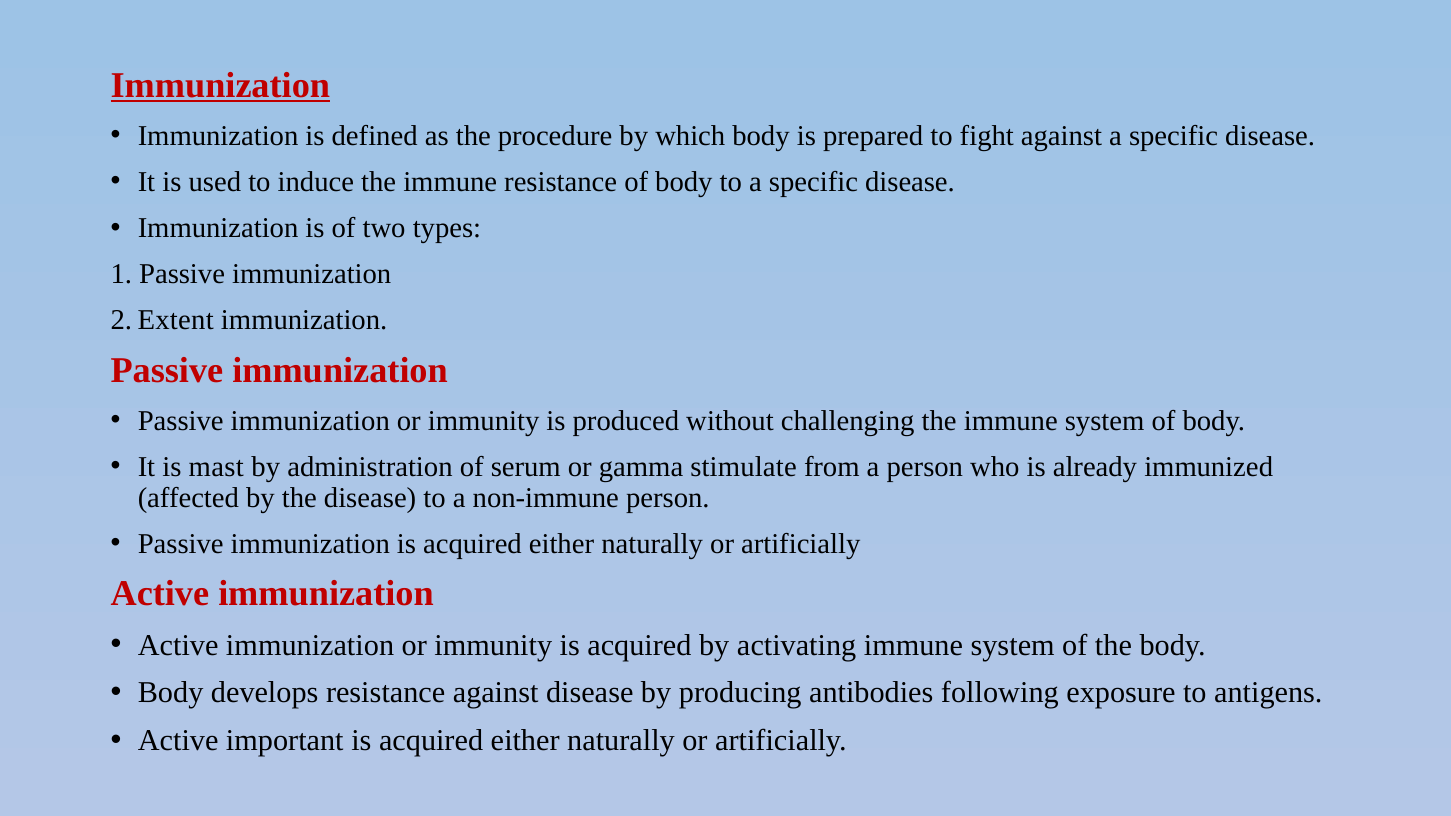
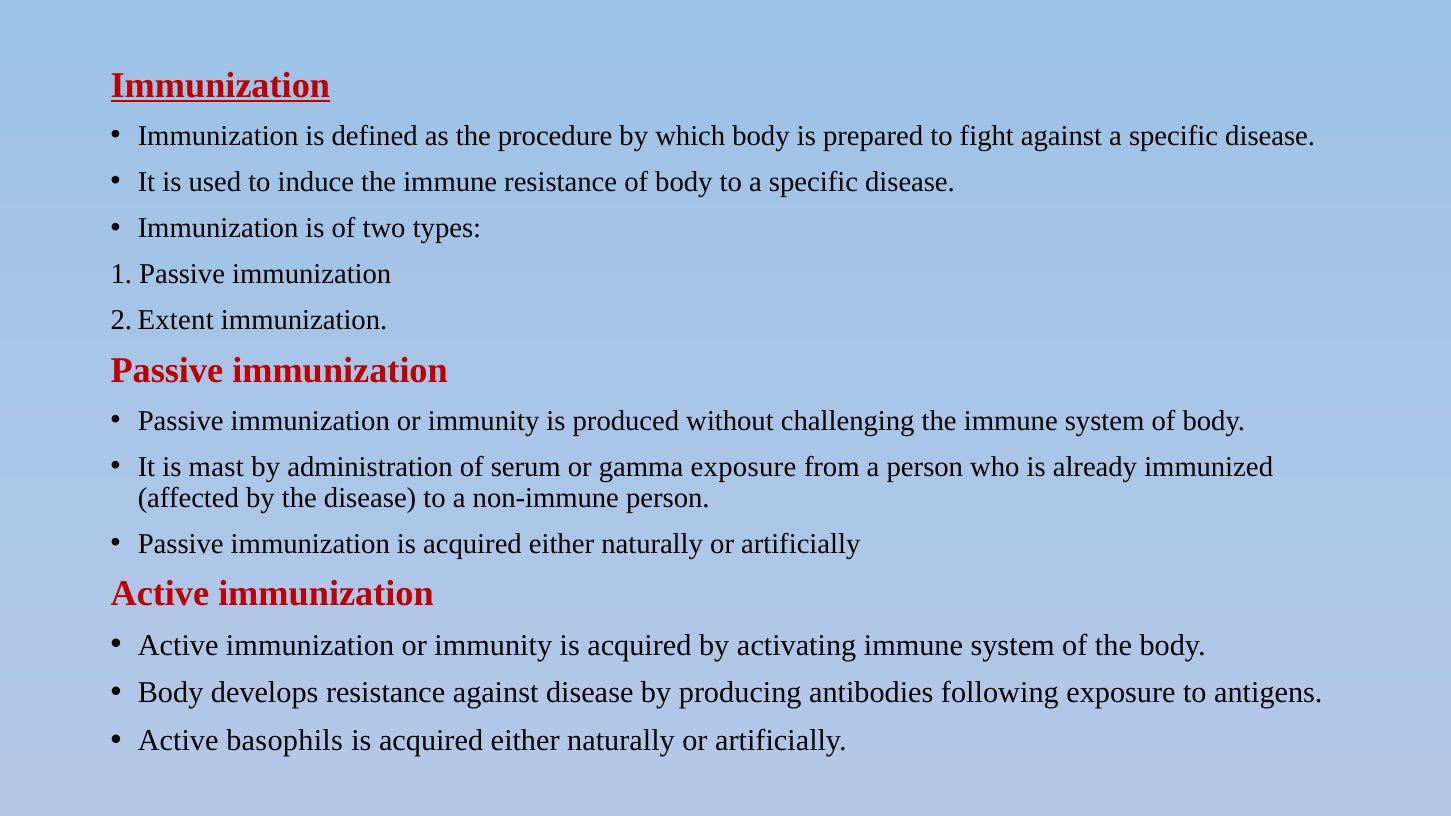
gamma stimulate: stimulate -> exposure
important: important -> basophils
